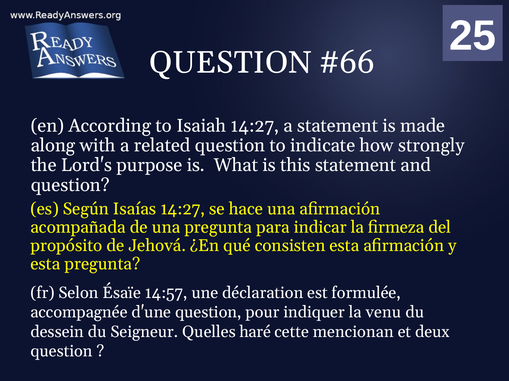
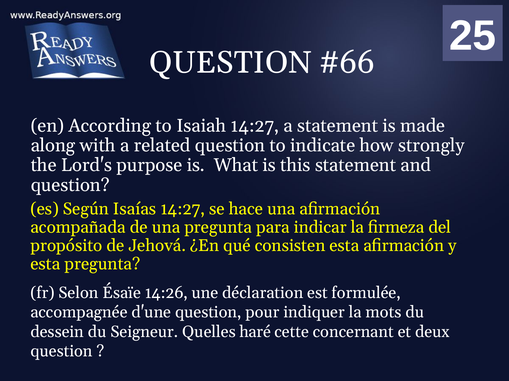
14:57: 14:57 -> 14:26
venu: venu -> mots
mencionan: mencionan -> concernant
